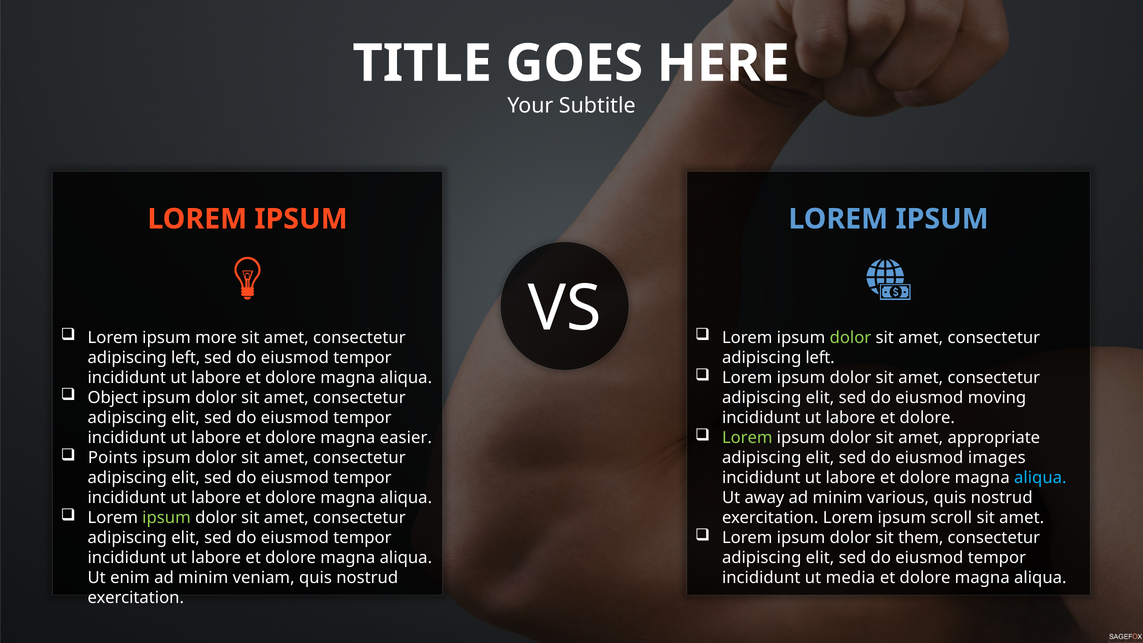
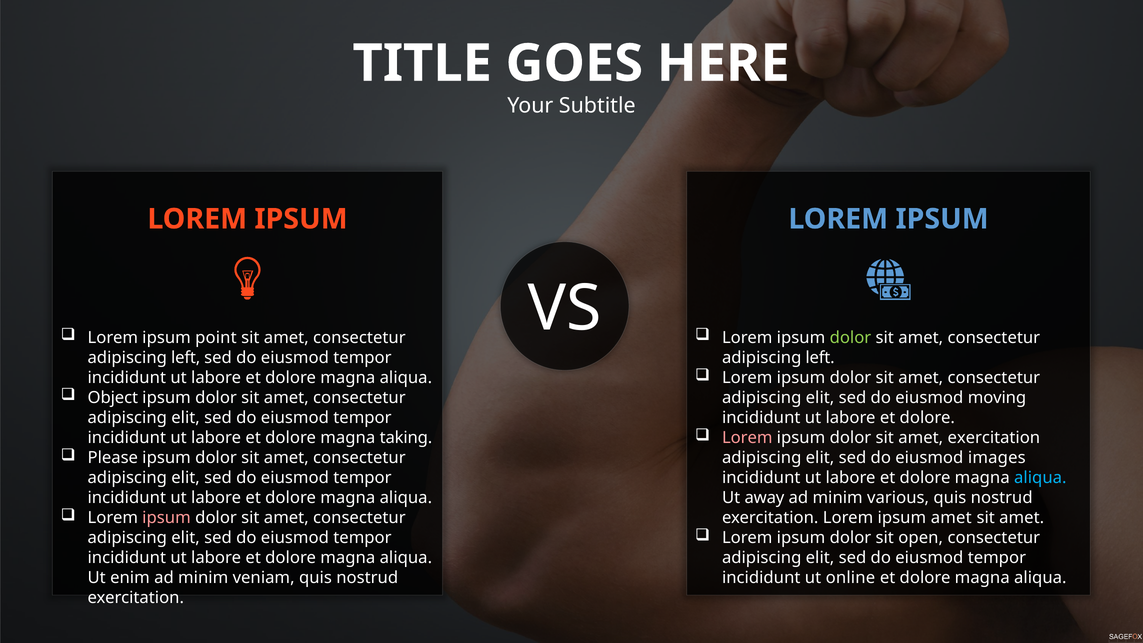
more: more -> point
Lorem at (747, 438) colour: light green -> pink
amet appropriate: appropriate -> exercitation
easier: easier -> taking
Points: Points -> Please
ipsum at (167, 518) colour: light green -> pink
ipsum scroll: scroll -> amet
them: them -> open
media: media -> online
